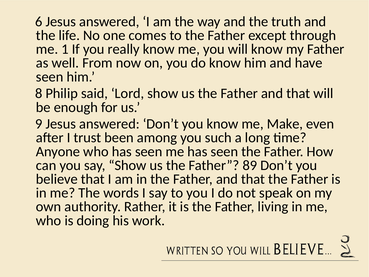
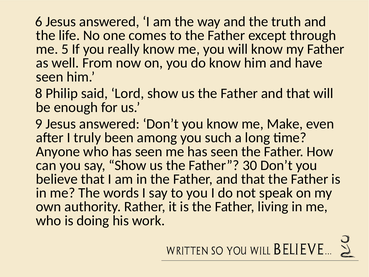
1: 1 -> 5
trust: trust -> truly
89: 89 -> 30
